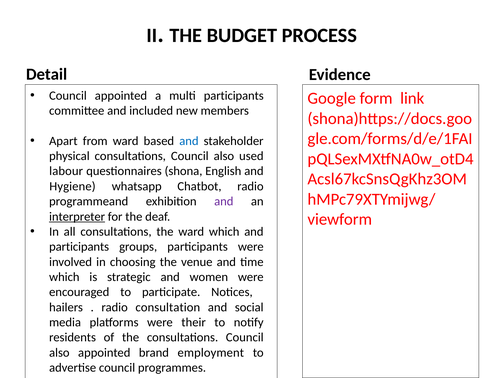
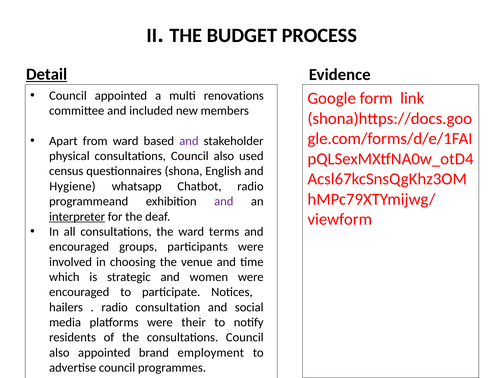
Detail underline: none -> present
multi participants: participants -> renovations
and at (189, 141) colour: blue -> purple
labour: labour -> census
ward which: which -> terms
participants at (79, 247): participants -> encouraged
